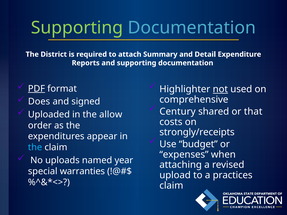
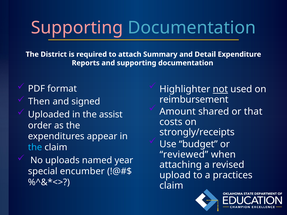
Supporting at (77, 28) colour: light green -> pink
PDF underline: present -> none
Does: Does -> Then
comprehensive: comprehensive -> reimbursement
Century: Century -> Amount
allow: allow -> assist
expenses: expenses -> reviewed
warranties: warranties -> encumber
